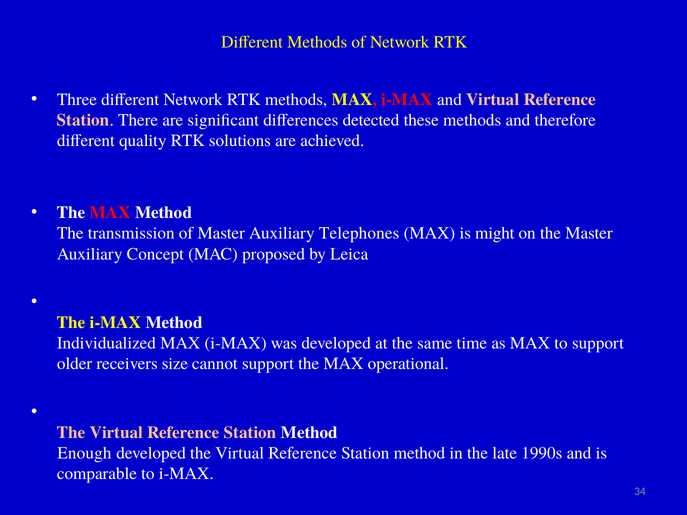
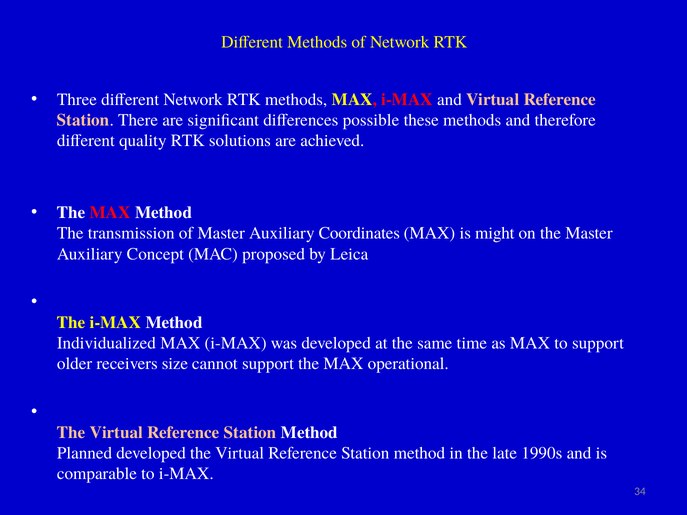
detected: detected -> possible
Telephones: Telephones -> Coordinates
Enough: Enough -> Planned
